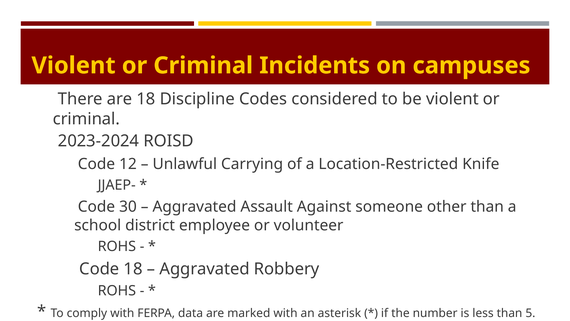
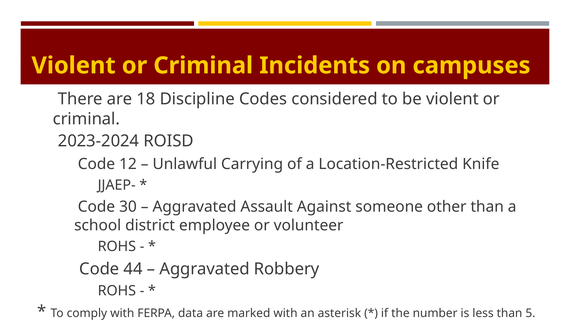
Code 18: 18 -> 44
